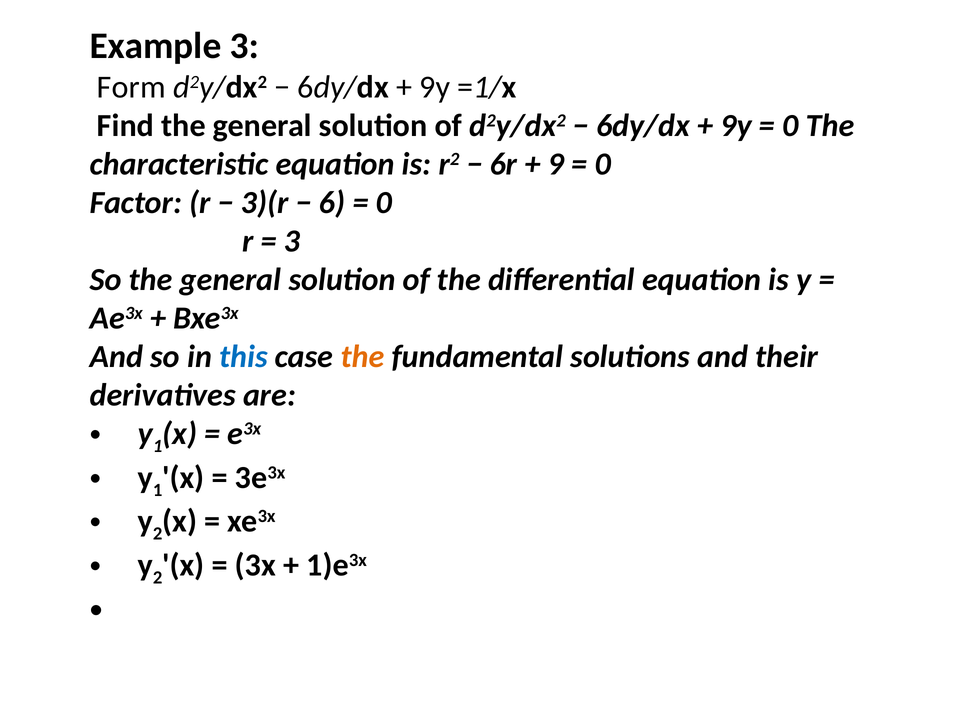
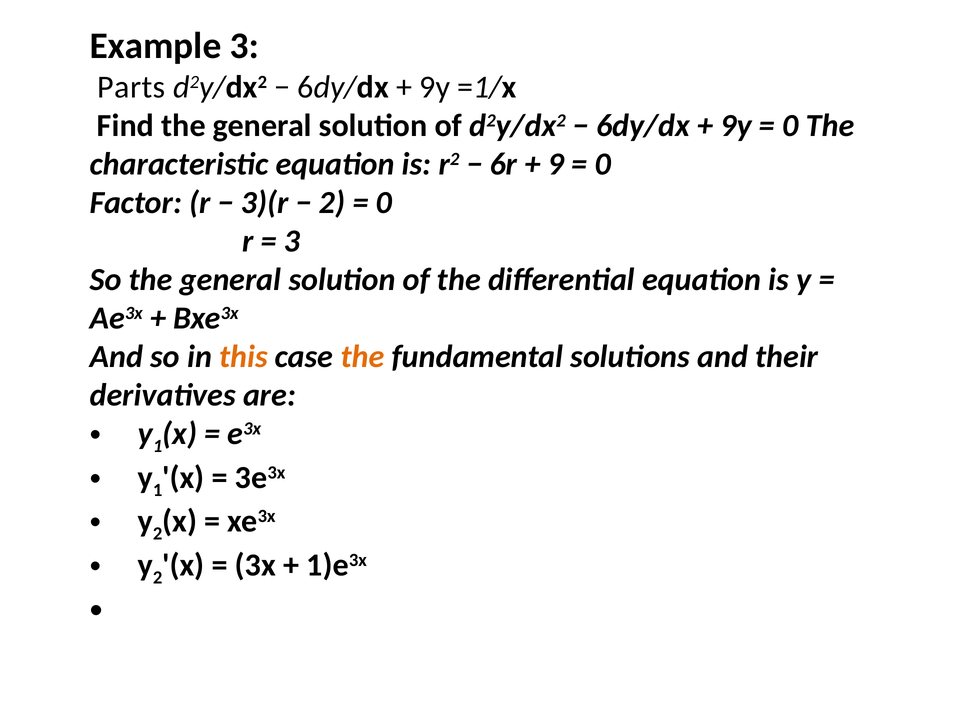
Form: Form -> Parts
6 at (332, 203): 6 -> 2
this colour: blue -> orange
